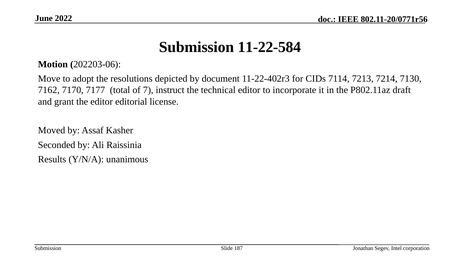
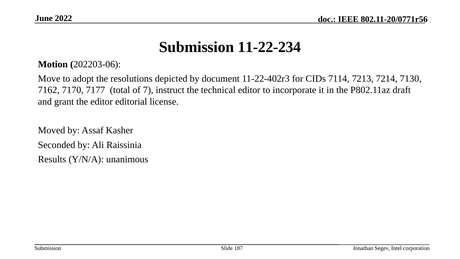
11-22-584: 11-22-584 -> 11-22-234
